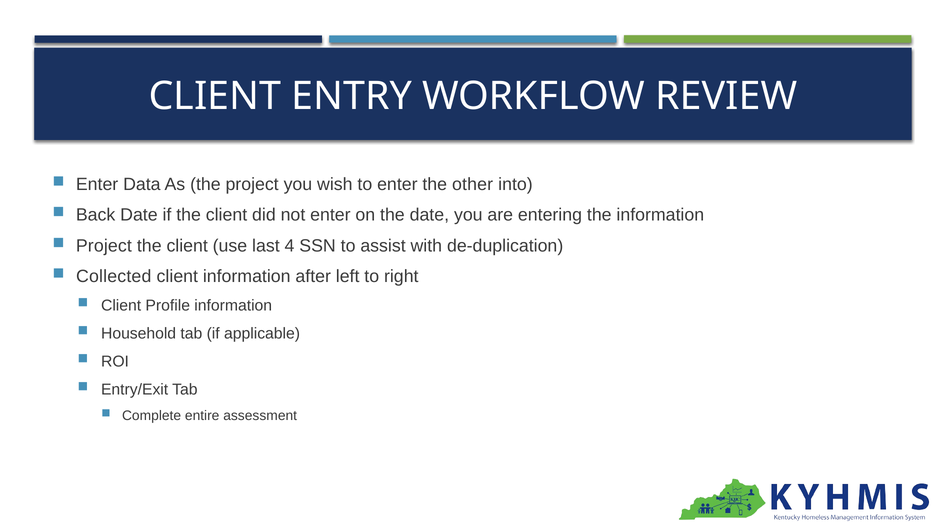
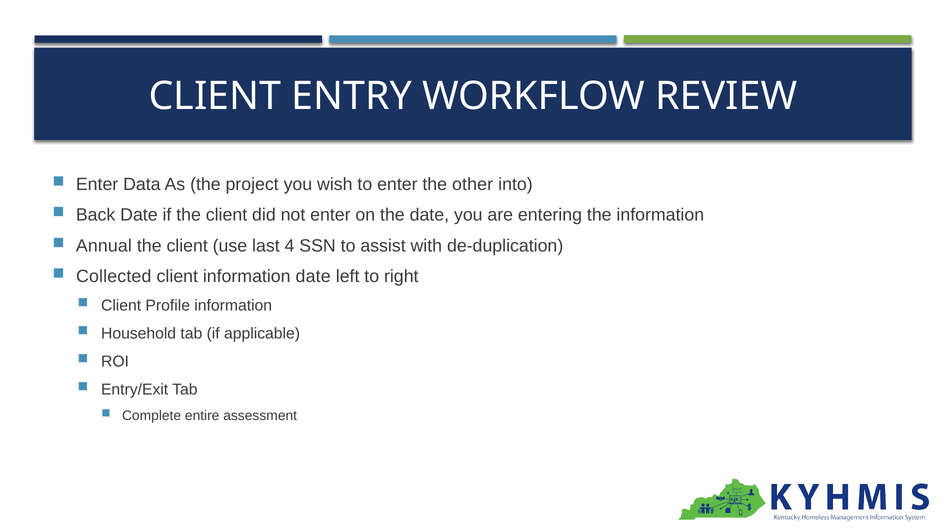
Project at (104, 246): Project -> Annual
information after: after -> date
